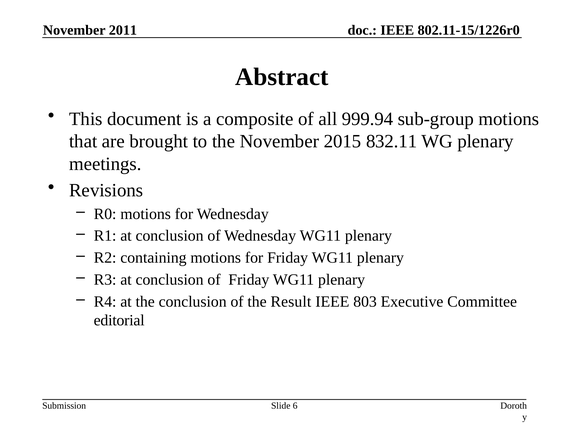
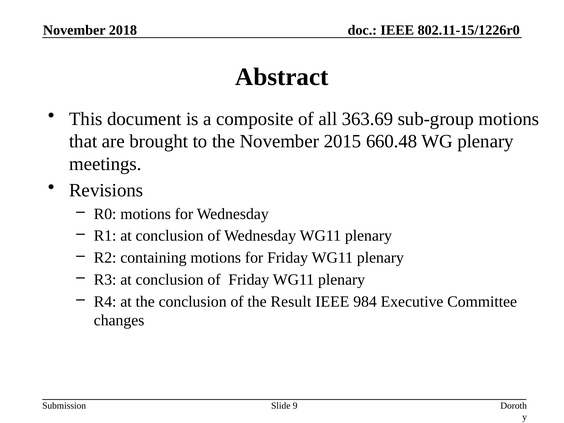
2011: 2011 -> 2018
999.94: 999.94 -> 363.69
832.11: 832.11 -> 660.48
803: 803 -> 984
editorial: editorial -> changes
6: 6 -> 9
